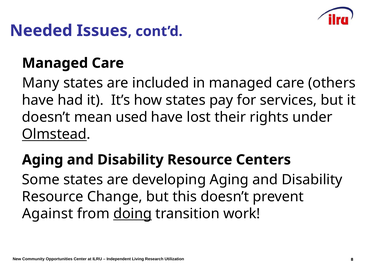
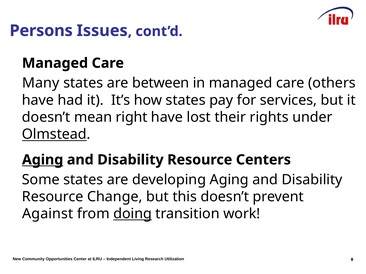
Needed: Needed -> Persons
included: included -> between
used: used -> right
Aging at (43, 160) underline: none -> present
